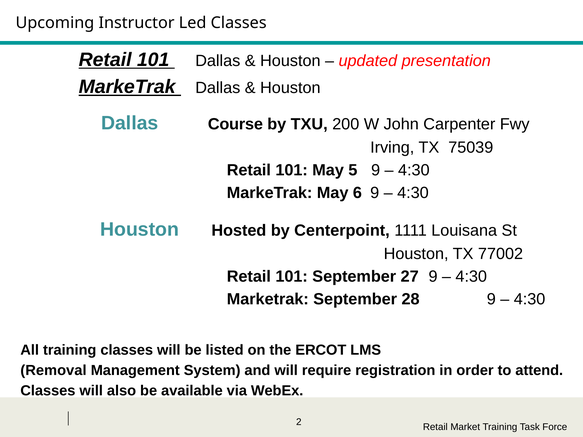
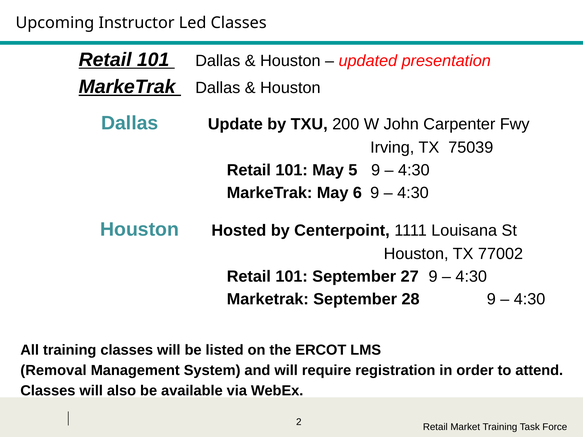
Course: Course -> Update
